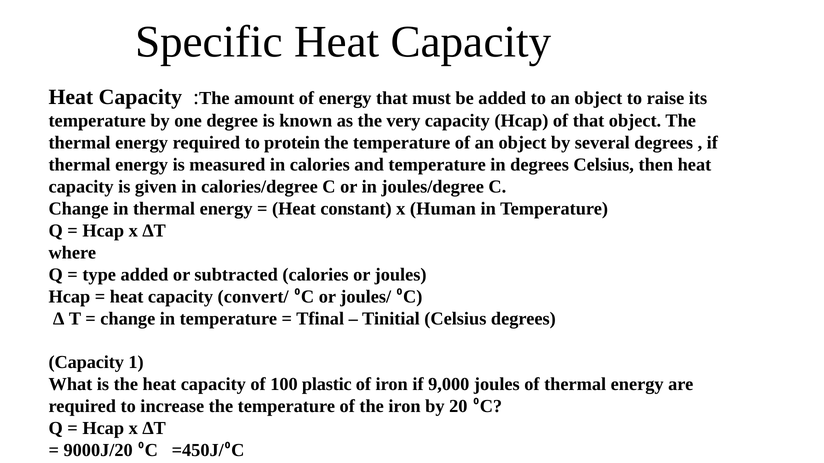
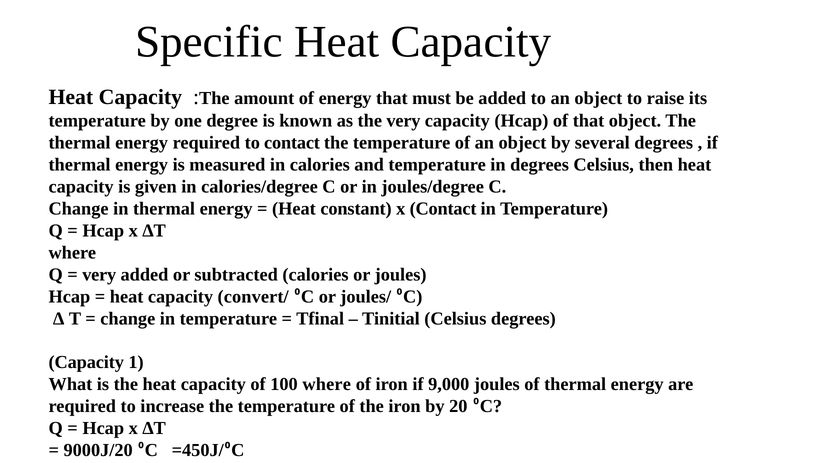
to protein: protein -> contact
x Human: Human -> Contact
type at (99, 275): type -> very
100 plastic: plastic -> where
